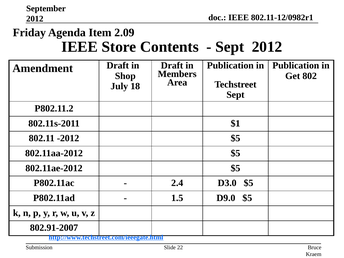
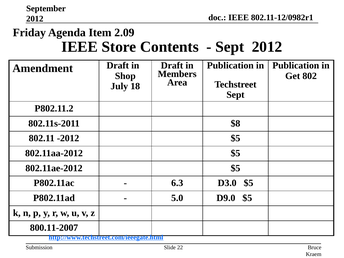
$1: $1 -> $8
2.4: 2.4 -> 6.3
1.5: 1.5 -> 5.0
802.91-2007: 802.91-2007 -> 800.11-2007
